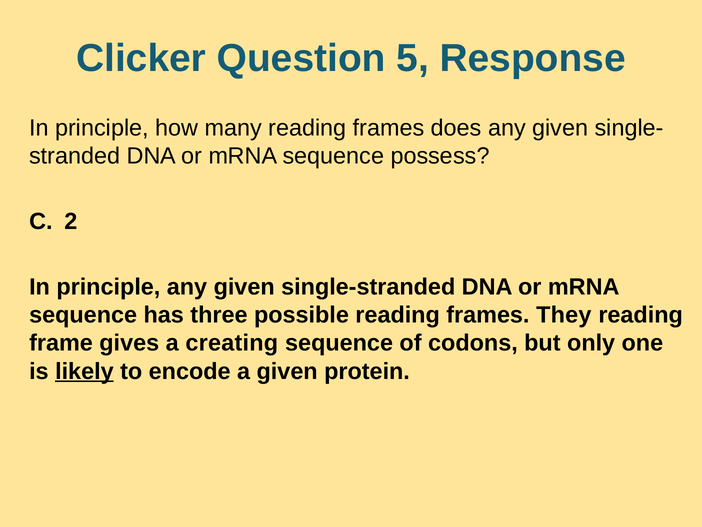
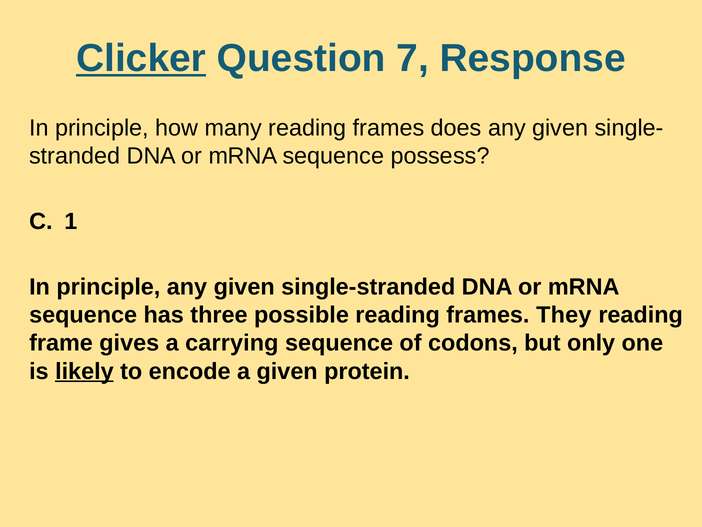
Clicker underline: none -> present
5: 5 -> 7
2: 2 -> 1
creating: creating -> carrying
